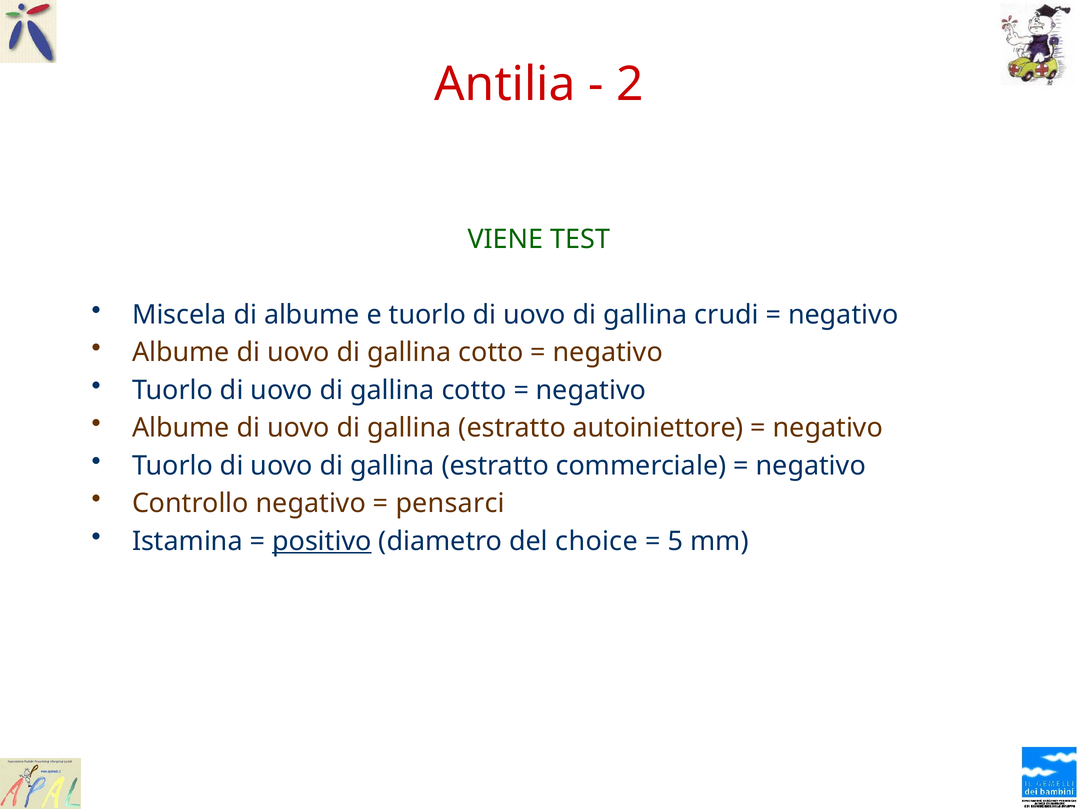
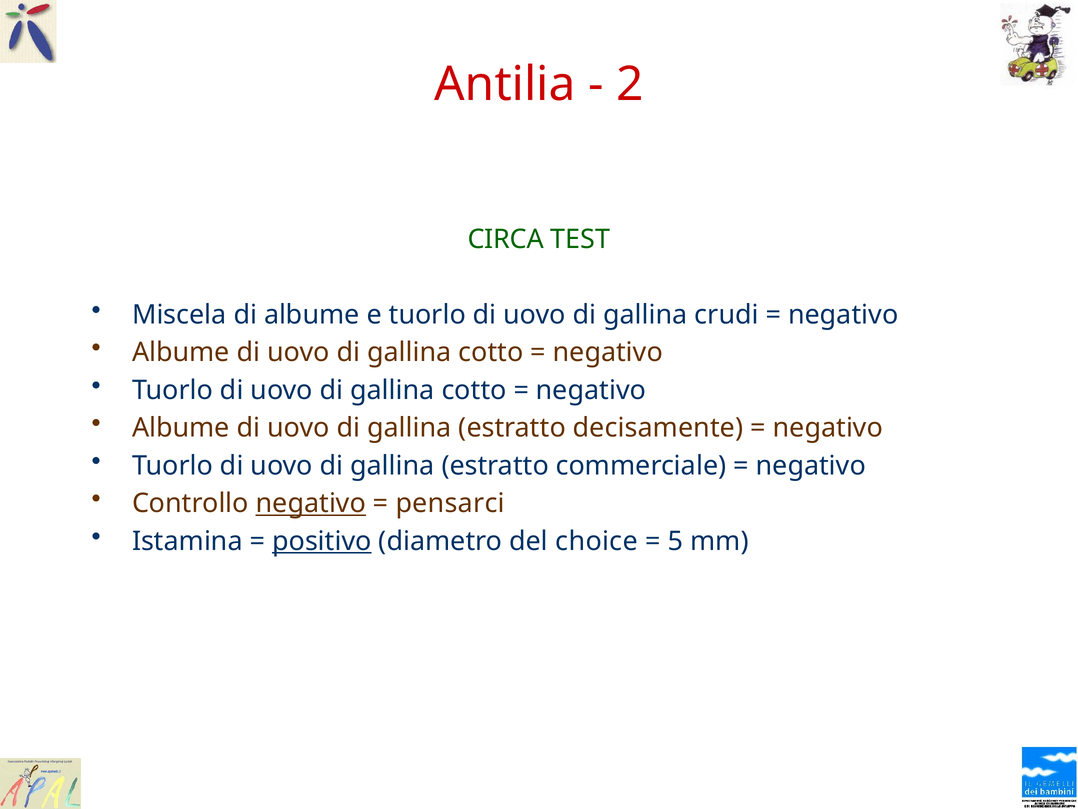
VIENE: VIENE -> CIRCA
autoiniettore: autoiniettore -> decisamente
negativo at (311, 503) underline: none -> present
